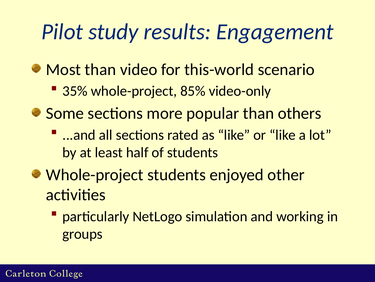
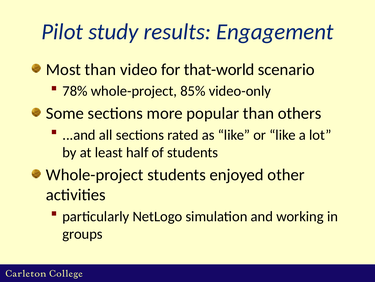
this-world: this-world -> that-world
35%: 35% -> 78%
